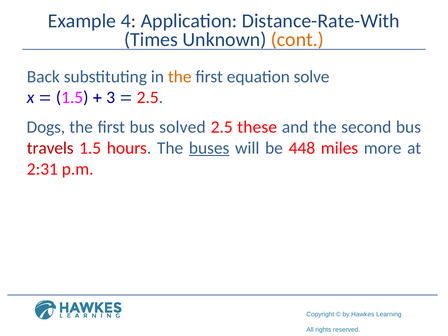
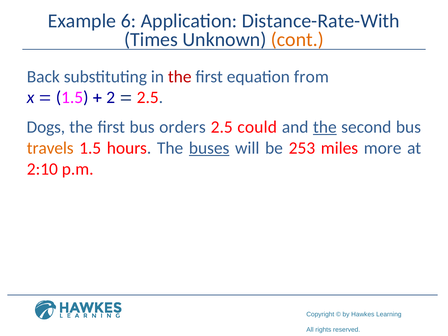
4: 4 -> 6
the at (180, 77) colour: orange -> red
solve: solve -> from
3: 3 -> 2
solved: solved -> orders
these: these -> could
the at (325, 127) underline: none -> present
travels colour: red -> orange
448: 448 -> 253
2:31: 2:31 -> 2:10
